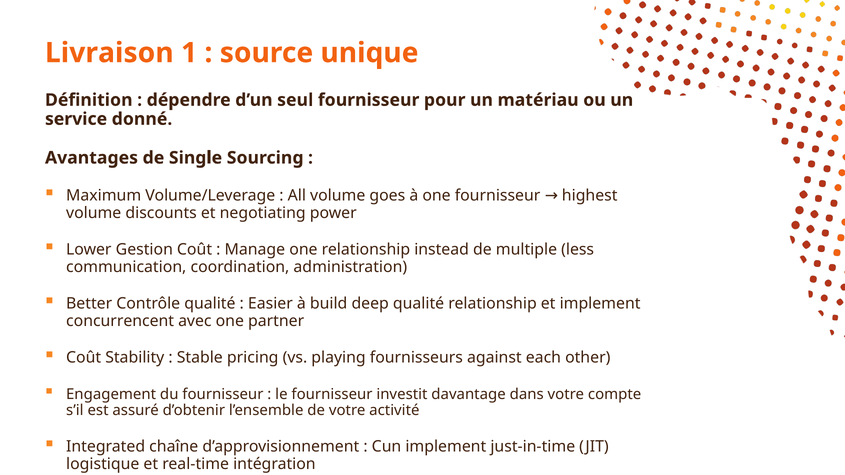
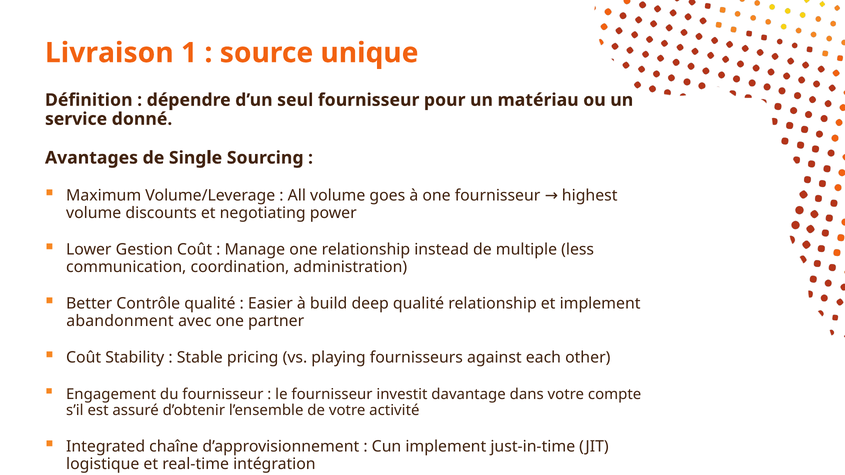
concurrencent: concurrencent -> abandonment
